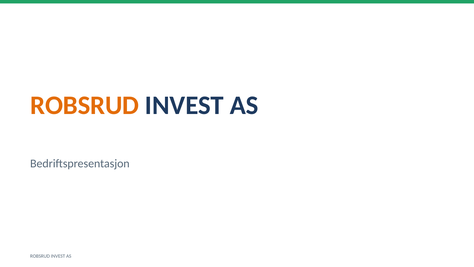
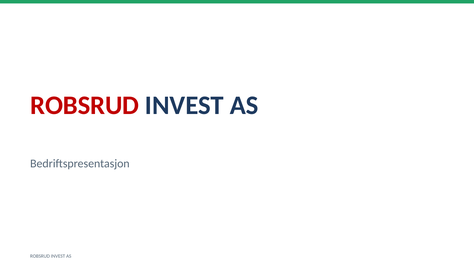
ROBSRUD at (85, 105) colour: orange -> red
